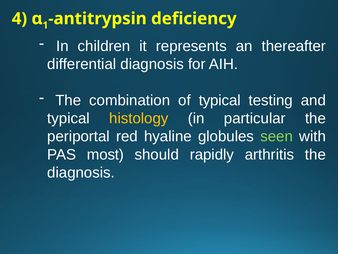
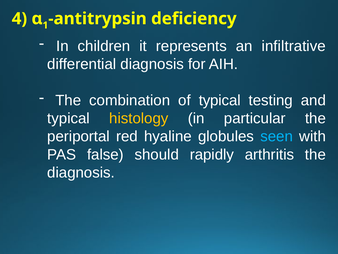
thereafter: thereafter -> infiltrative
seen colour: light green -> light blue
most: most -> false
